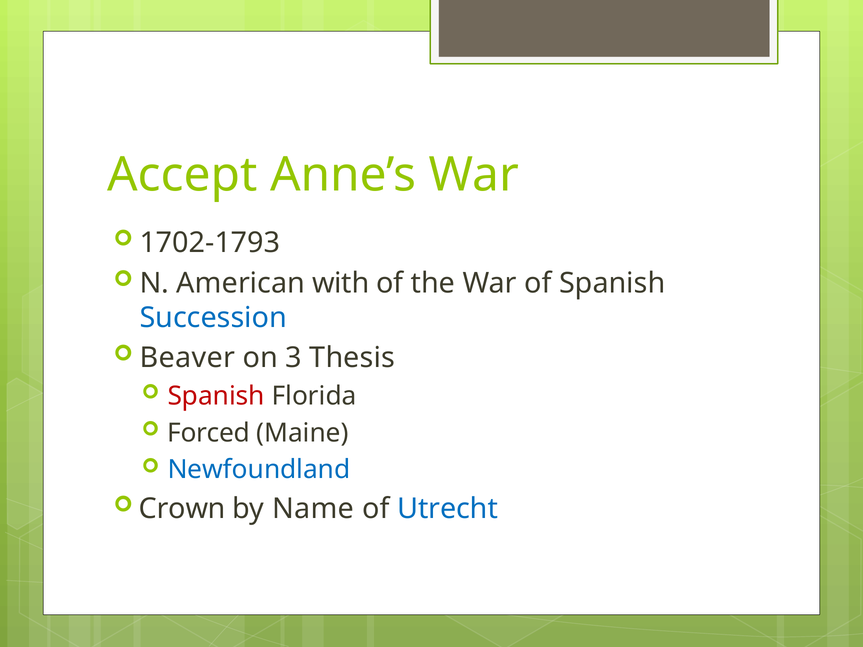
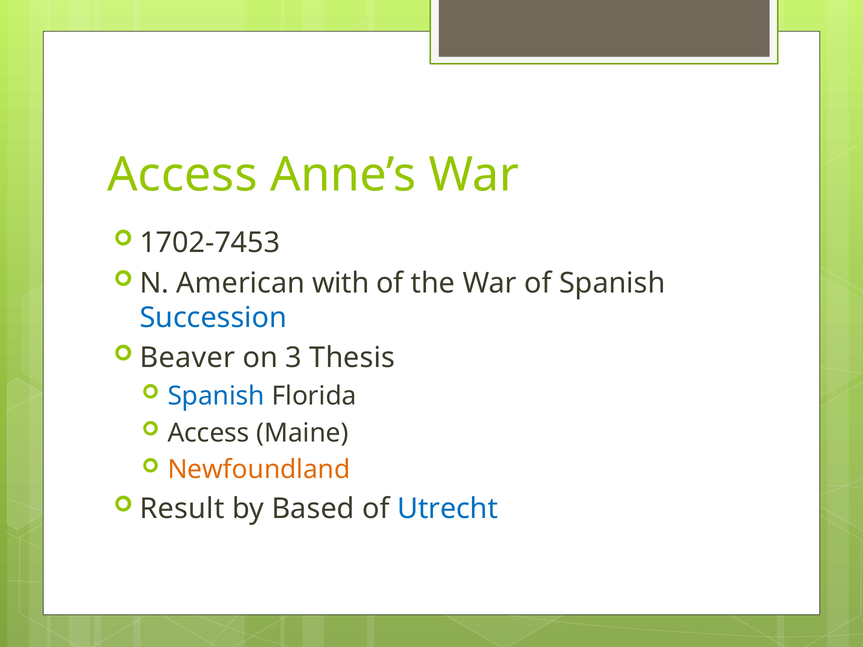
Accept at (182, 175): Accept -> Access
1702-1793: 1702-1793 -> 1702-7453
Spanish at (216, 396) colour: red -> blue
Forced at (209, 433): Forced -> Access
Newfoundland colour: blue -> orange
Crown: Crown -> Result
Name: Name -> Based
